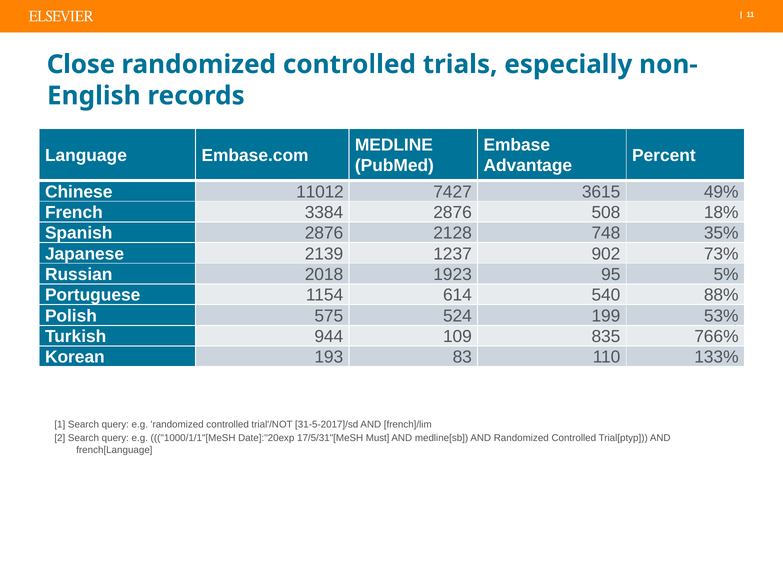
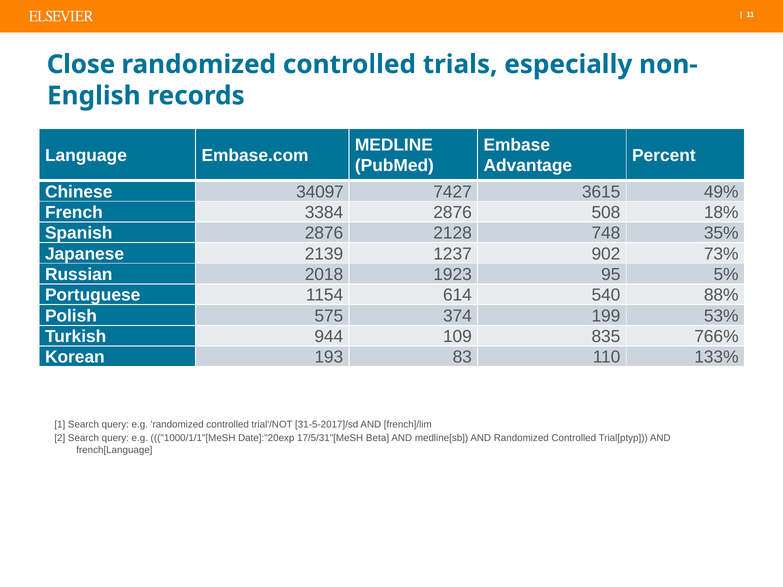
11012: 11012 -> 34097
524: 524 -> 374
Must: Must -> Beta
